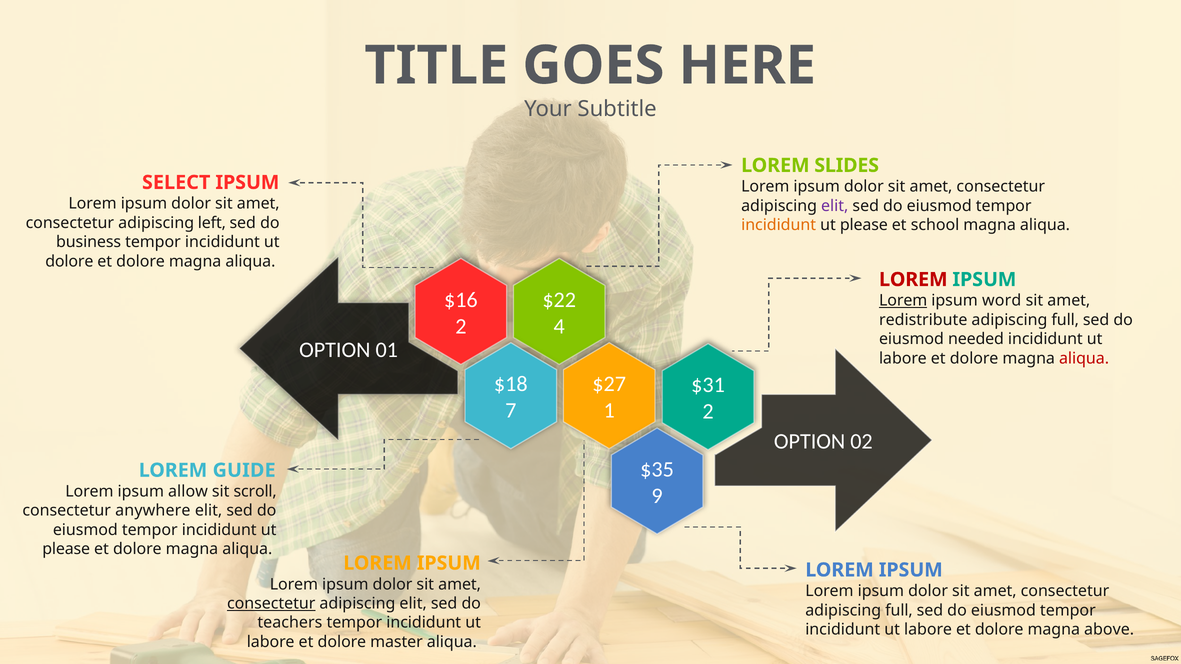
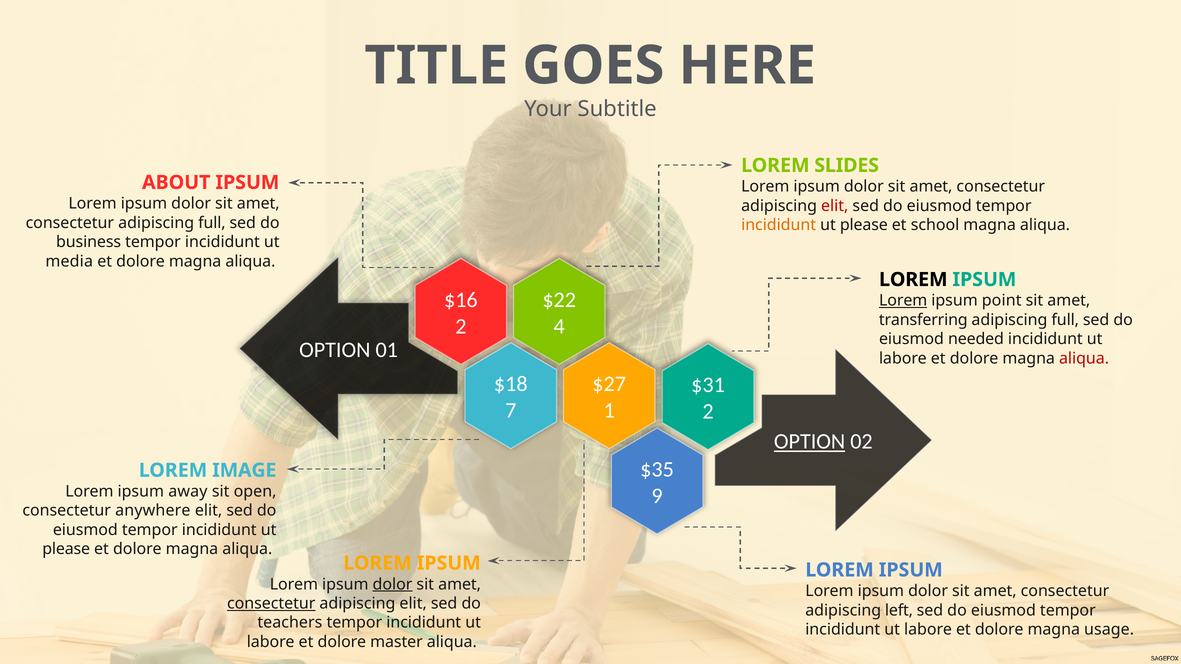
SELECT: SELECT -> ABOUT
elit at (835, 206) colour: purple -> red
consectetur adipiscing left: left -> full
dolore at (69, 261): dolore -> media
LOREM at (913, 280) colour: red -> black
word: word -> point
redistribute: redistribute -> transferring
OPTION at (810, 442) underline: none -> present
GUIDE: GUIDE -> IMAGE
allow: allow -> away
scroll: scroll -> open
dolor at (393, 585) underline: none -> present
full at (899, 611): full -> left
above: above -> usage
